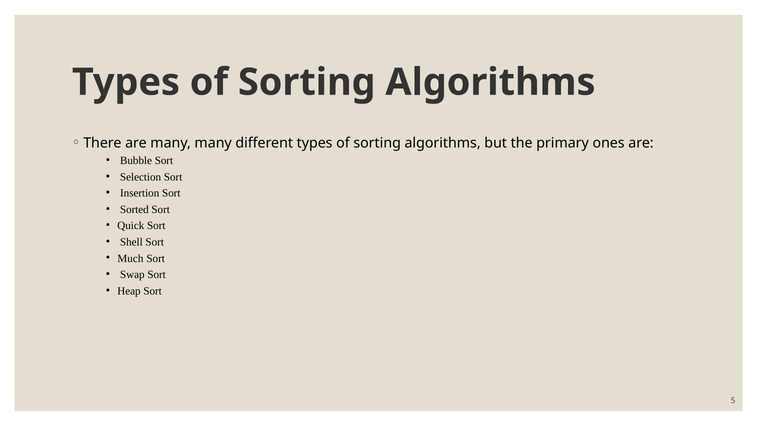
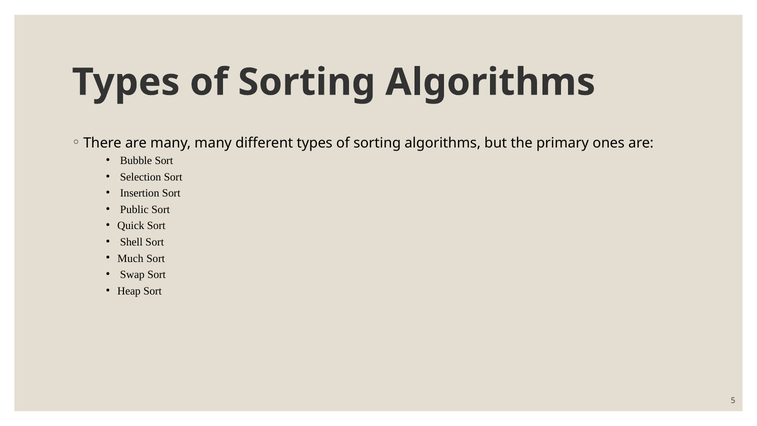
Sorted: Sorted -> Public
